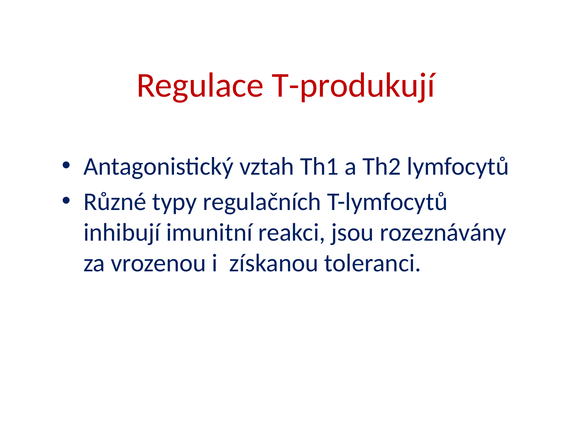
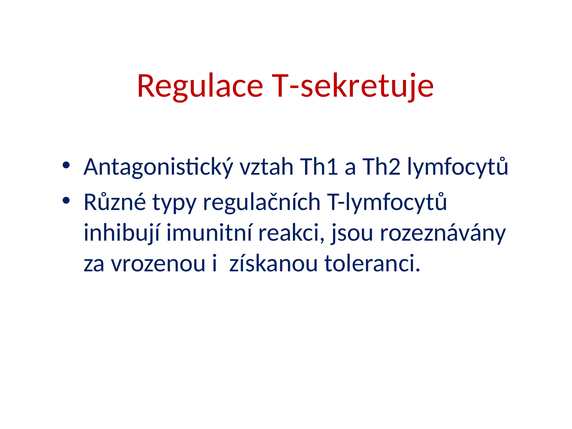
T-produkují: T-produkují -> T-sekretuje
